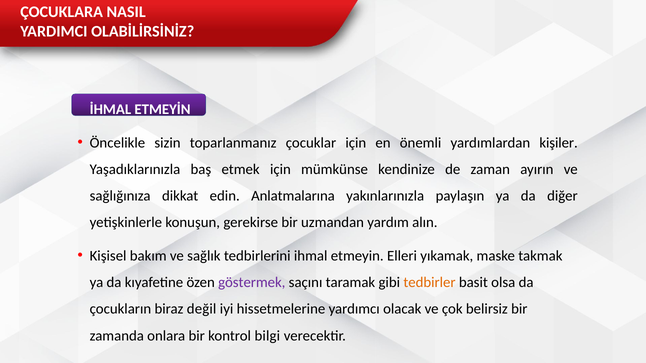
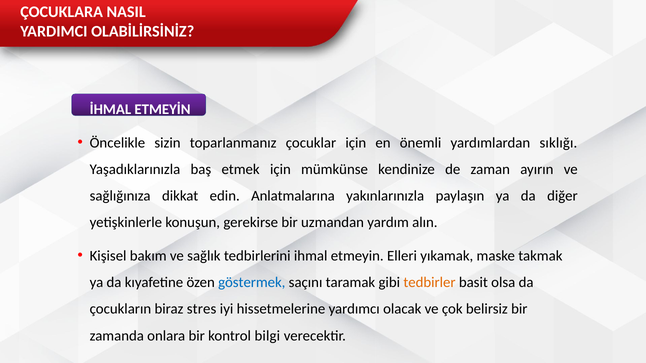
kişiler: kişiler -> sıklığı
göstermek colour: purple -> blue
değil: değil -> stres
